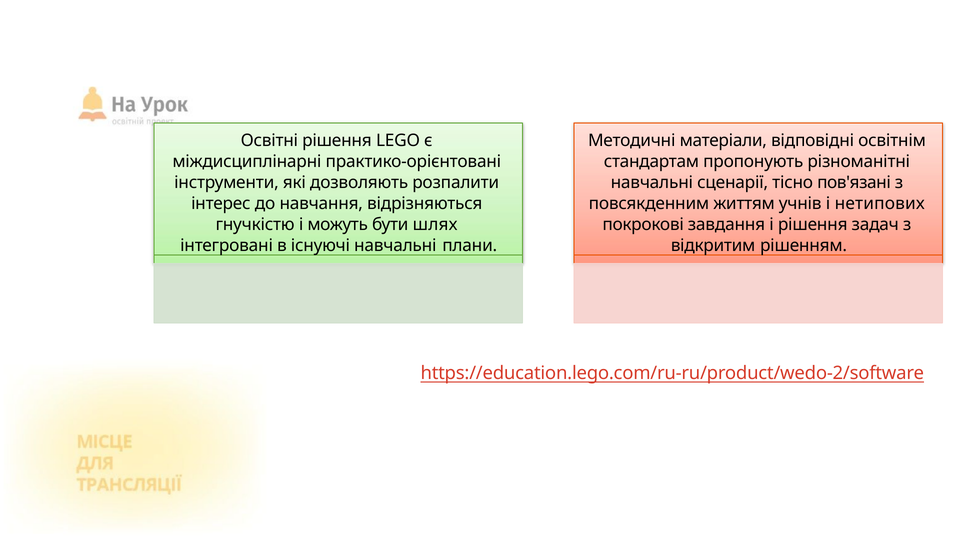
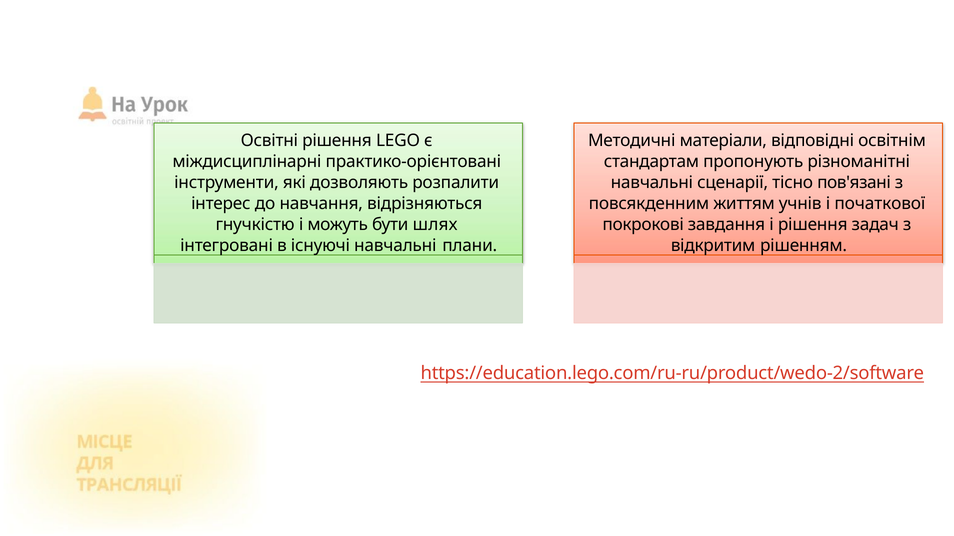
нетипових: нетипових -> початкової
